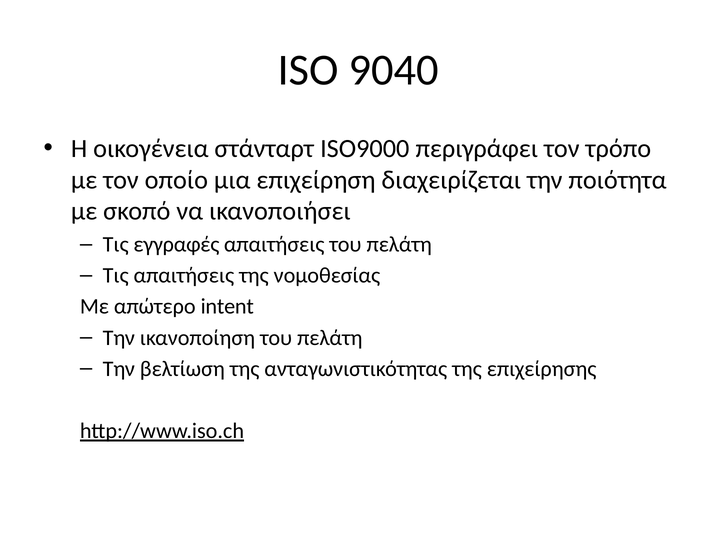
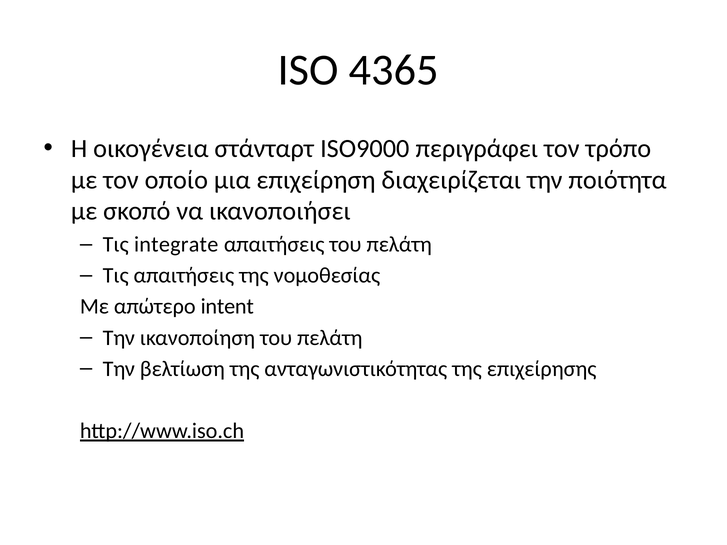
9040: 9040 -> 4365
εγγραφές: εγγραφές -> integrate
